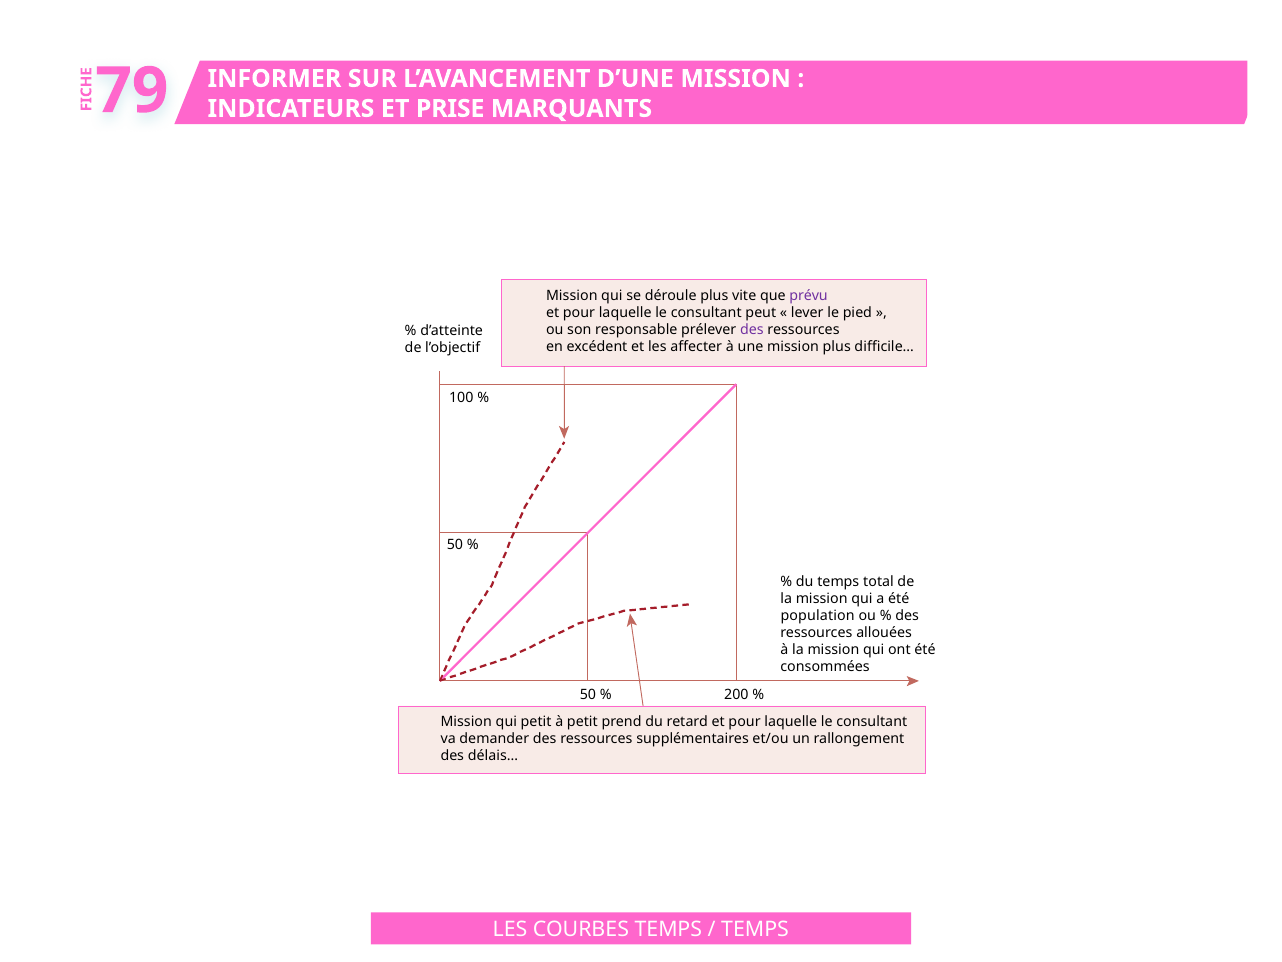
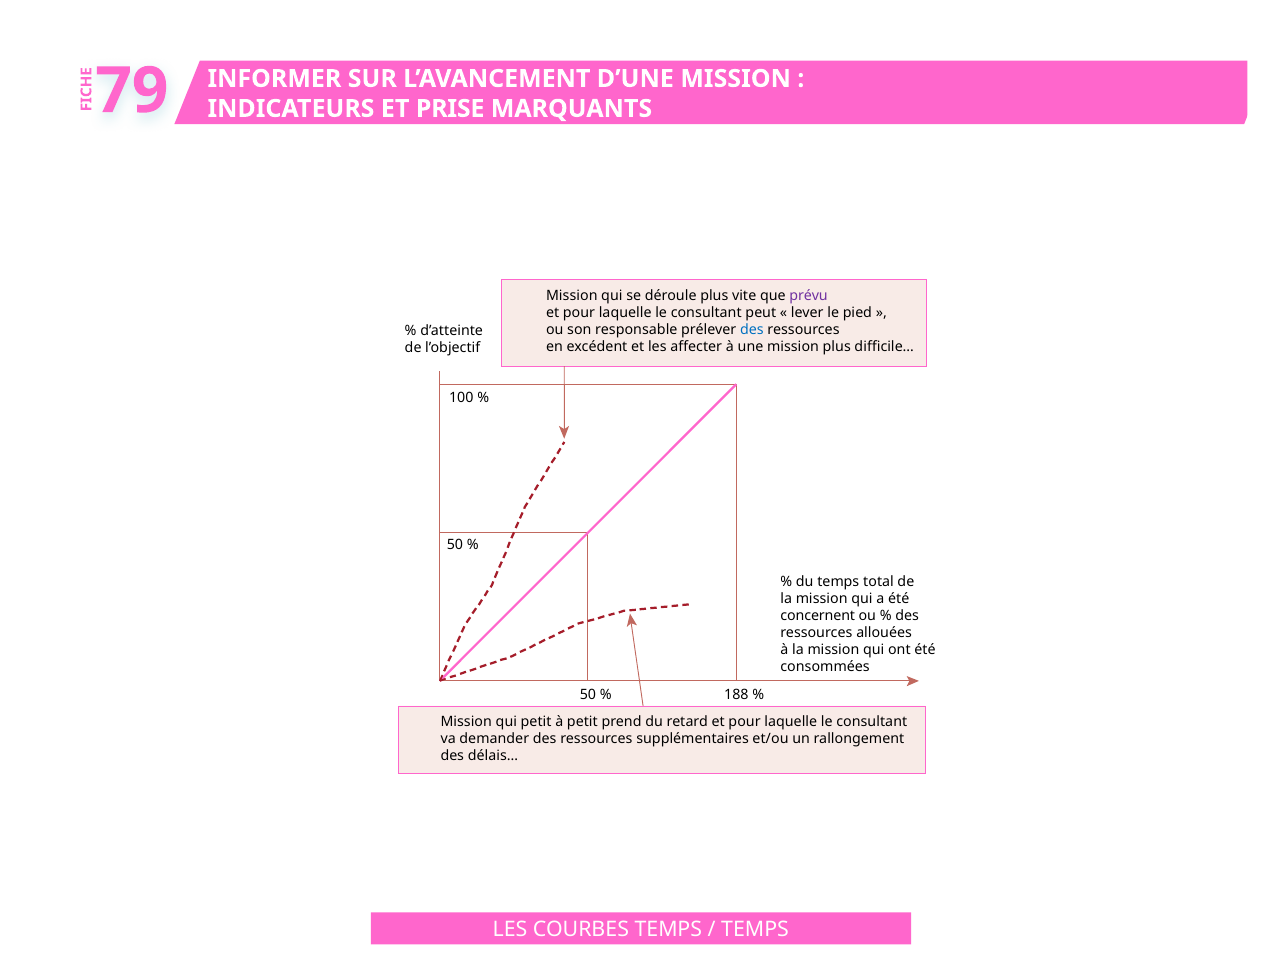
des at (752, 330) colour: purple -> blue
population: population -> concernent
200: 200 -> 188
